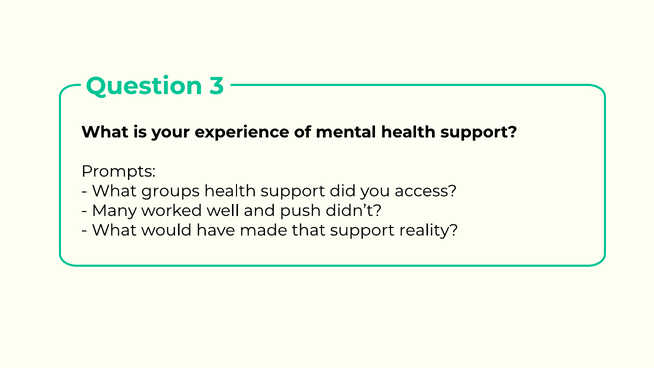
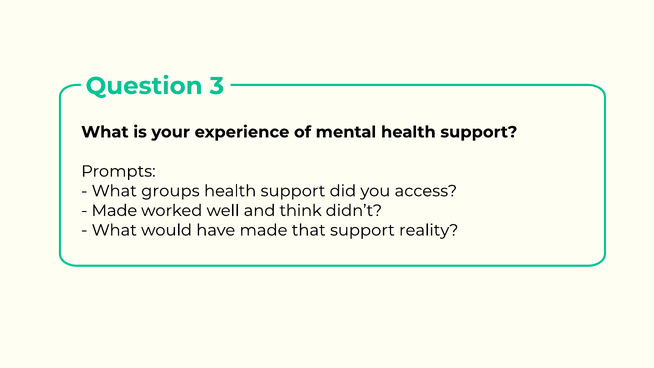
Many at (114, 211): Many -> Made
push: push -> think
